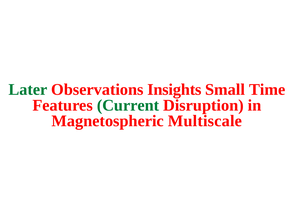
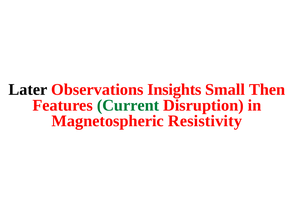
Later colour: green -> black
Time: Time -> Then
Multiscale: Multiscale -> Resistivity
